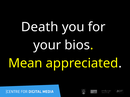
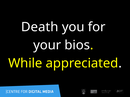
Mean: Mean -> While
